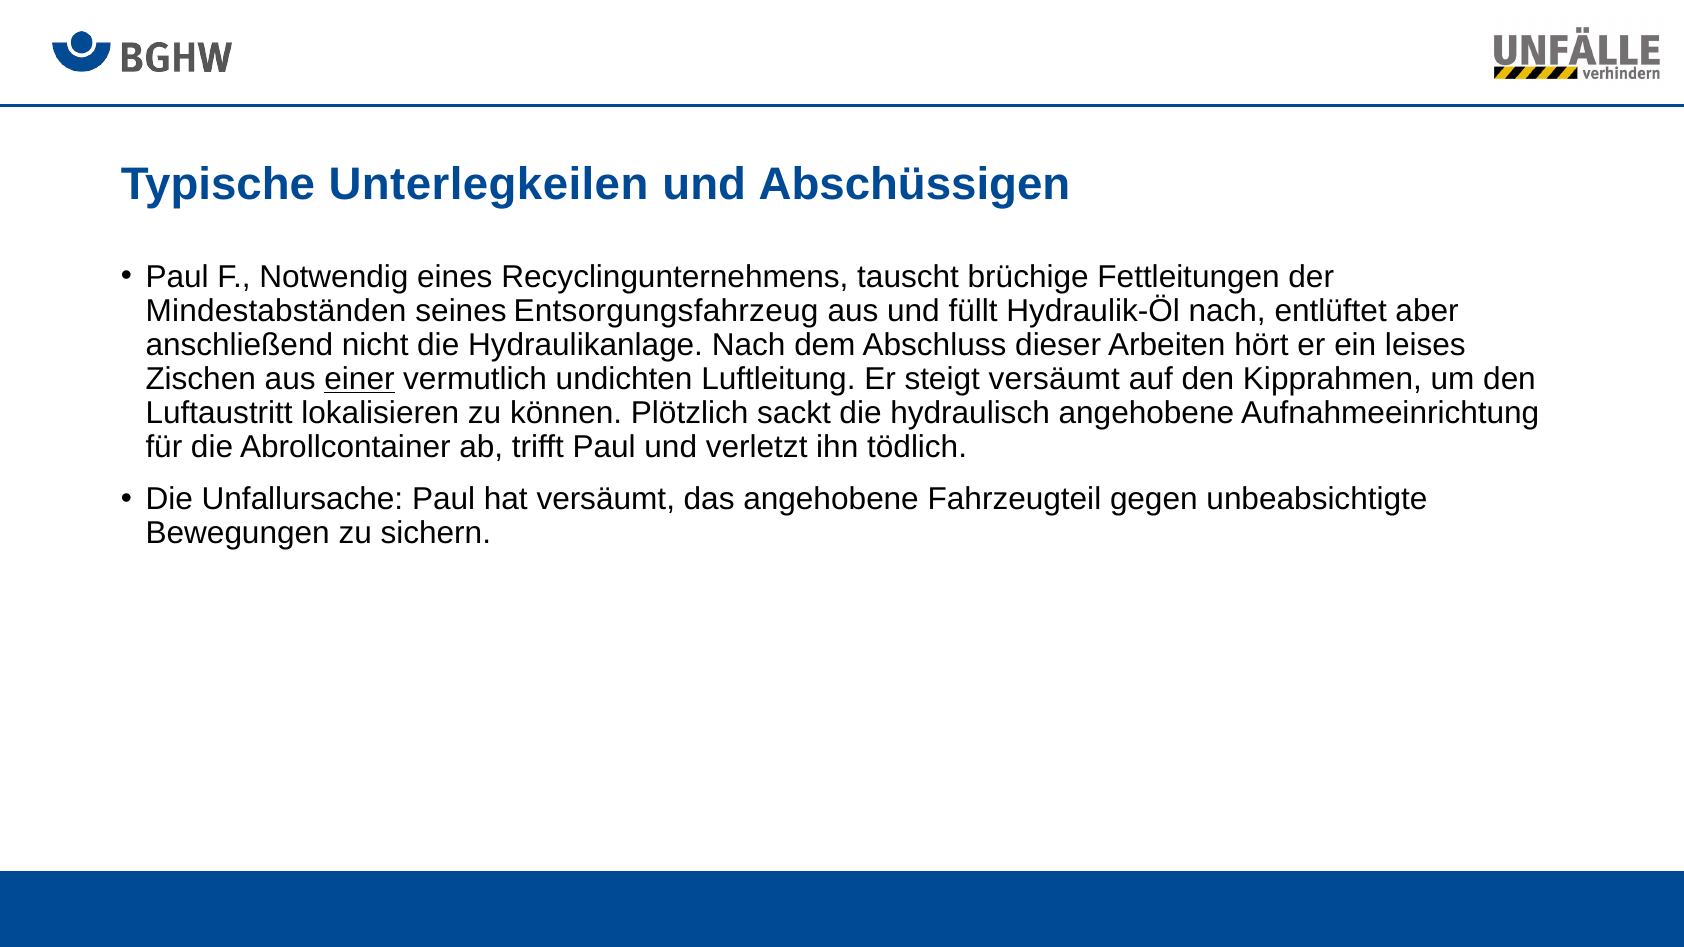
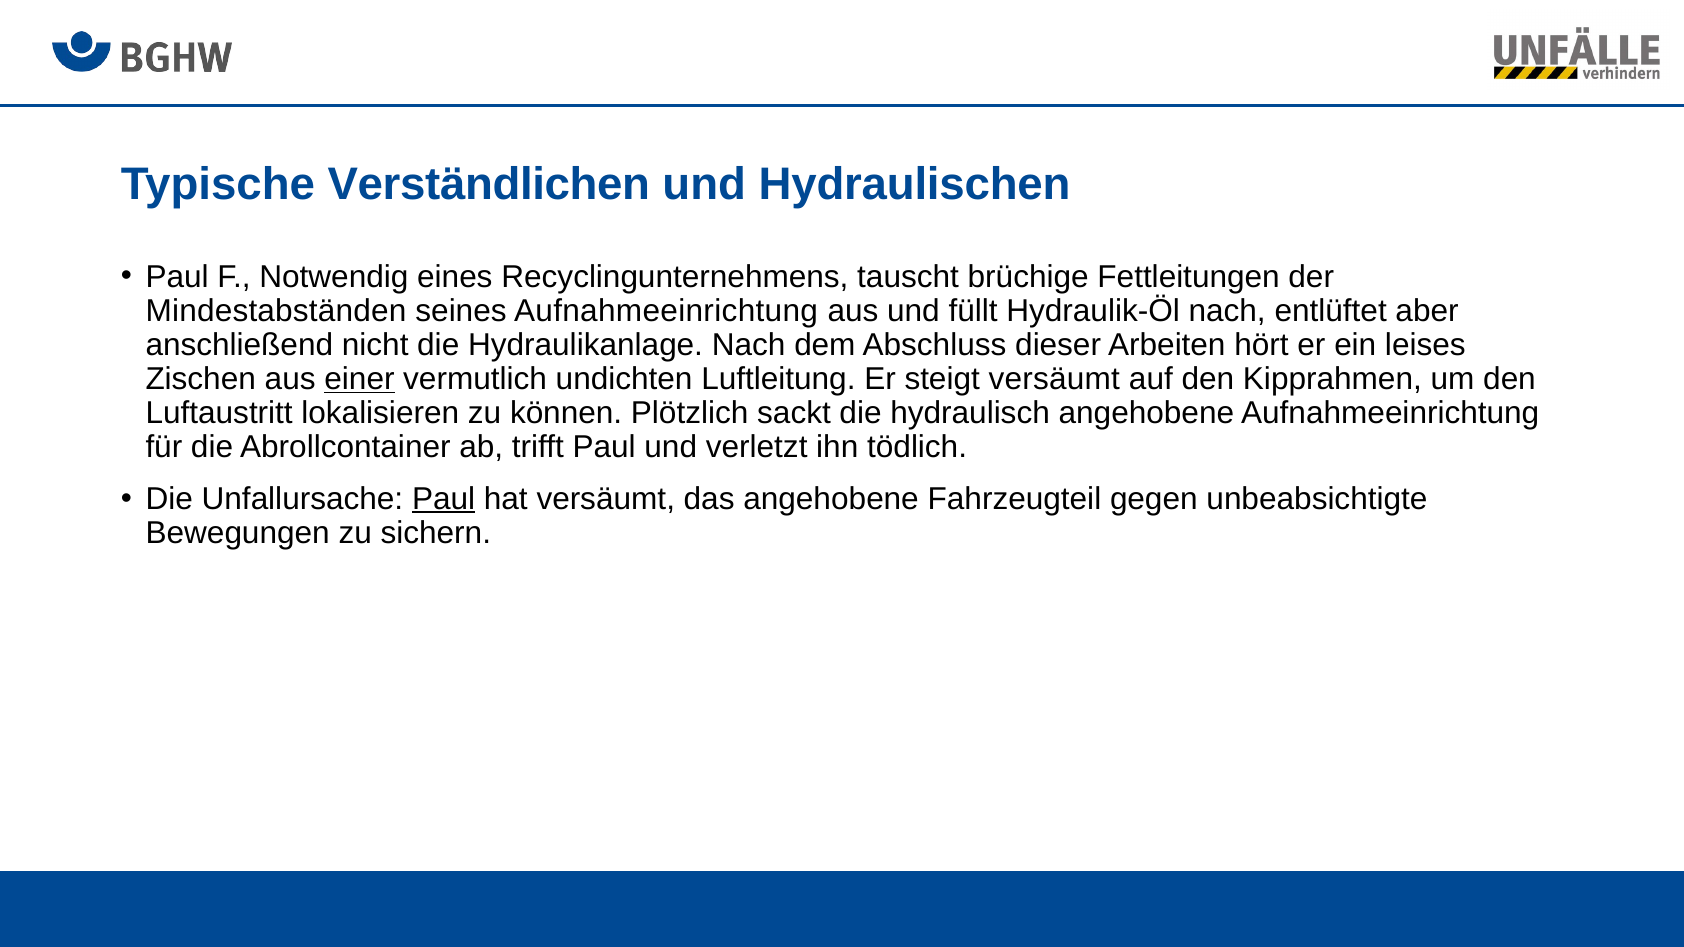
Unterlegkeilen: Unterlegkeilen -> Verständlichen
Abschüssigen: Abschüssigen -> Hydraulischen
seines Entsorgungsfahrzeug: Entsorgungsfahrzeug -> Aufnahmeeinrichtung
Paul at (444, 499) underline: none -> present
